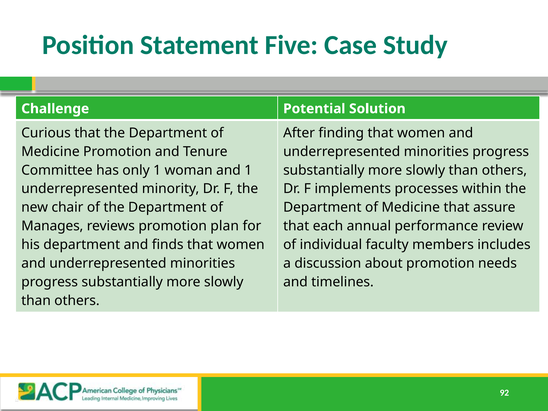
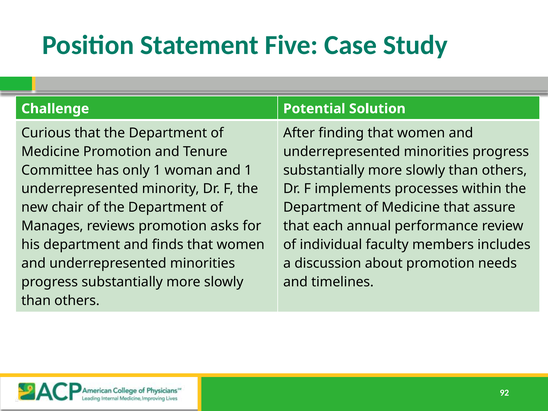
plan: plan -> asks
